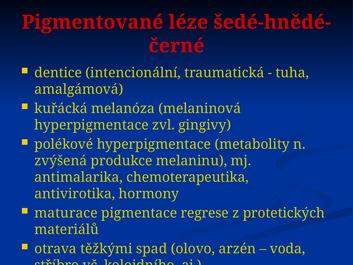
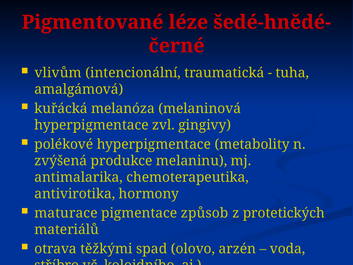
dentice: dentice -> vlivům
regrese: regrese -> způsob
